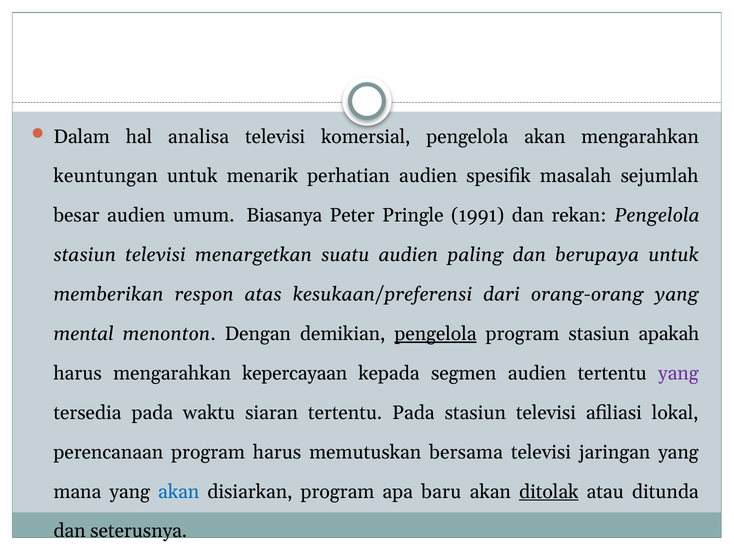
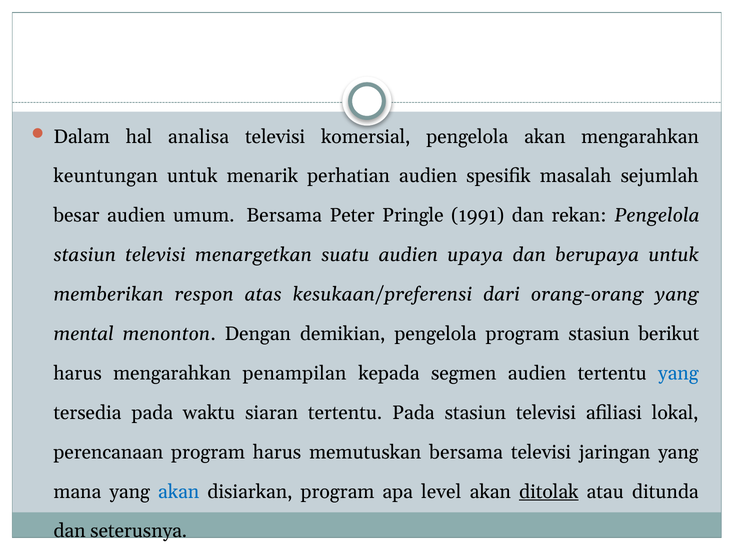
umum Biasanya: Biasanya -> Bersama
paling: paling -> upaya
pengelola at (435, 334) underline: present -> none
apakah: apakah -> berikut
kepercayaan: kepercayaan -> penampilan
yang at (678, 374) colour: purple -> blue
baru: baru -> level
